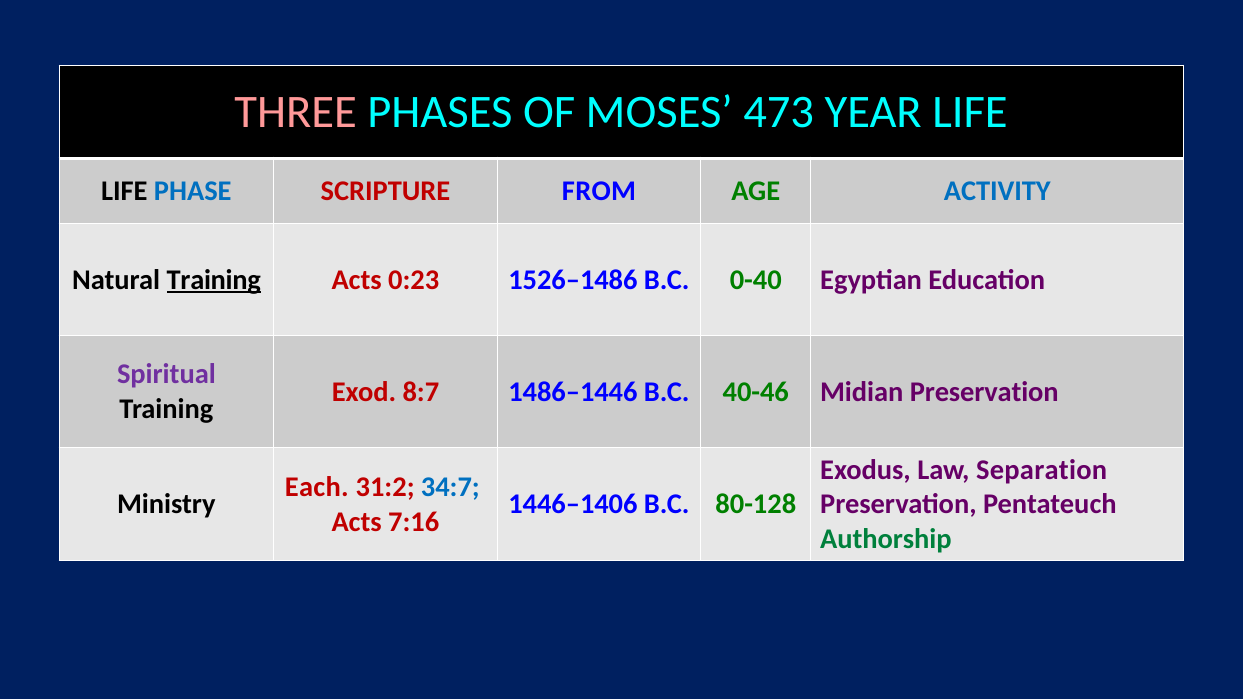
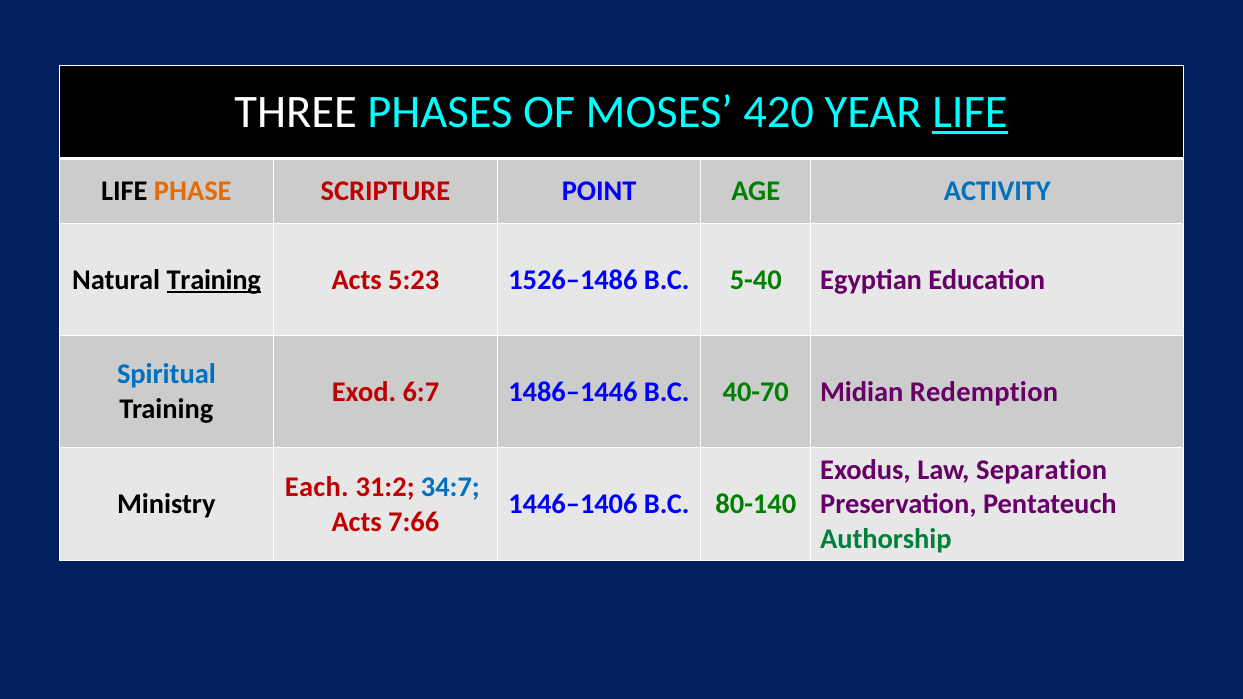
THREE colour: pink -> white
473: 473 -> 420
LIFE at (970, 112) underline: none -> present
PHASE colour: blue -> orange
FROM: FROM -> POINT
0:23: 0:23 -> 5:23
0-40: 0-40 -> 5-40
Spiritual colour: purple -> blue
8:7: 8:7 -> 6:7
40-46: 40-46 -> 40-70
Midian Preservation: Preservation -> Redemption
80-128: 80-128 -> 80-140
7:16: 7:16 -> 7:66
